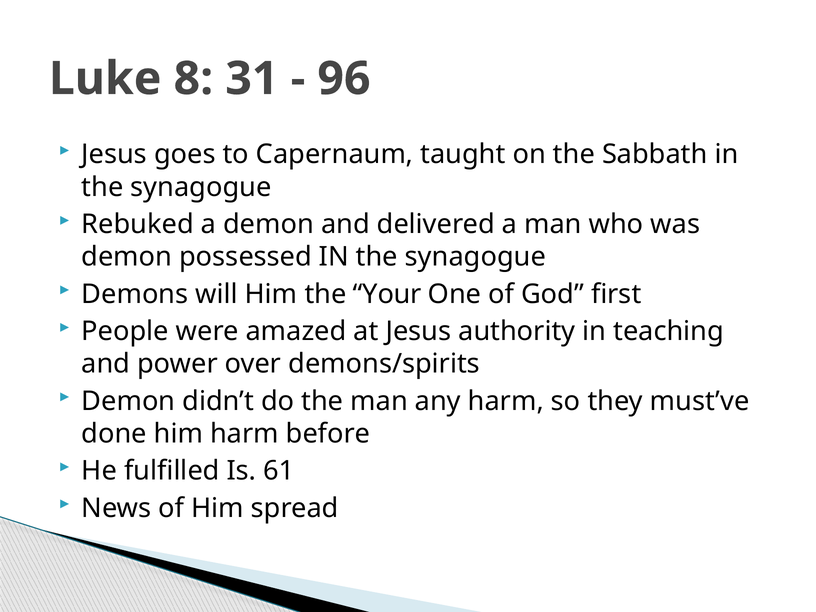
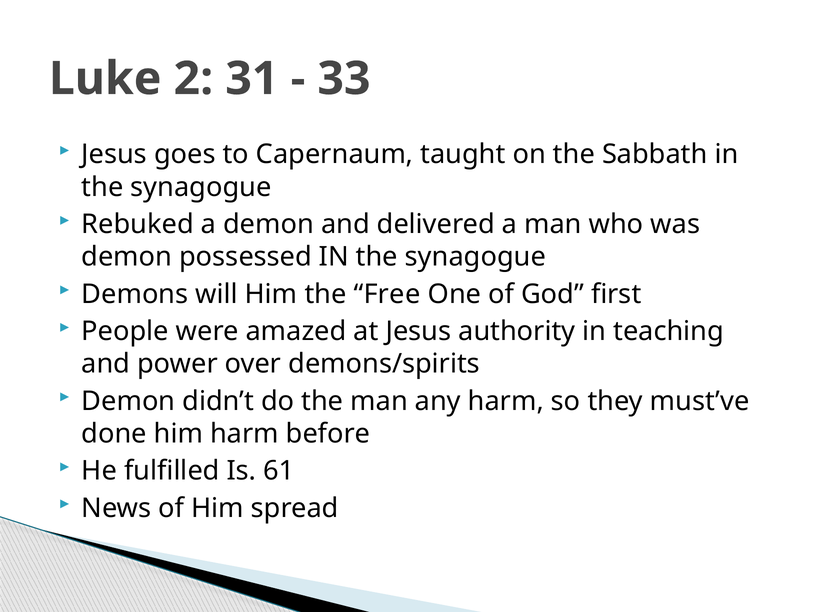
8: 8 -> 2
96: 96 -> 33
Your: Your -> Free
